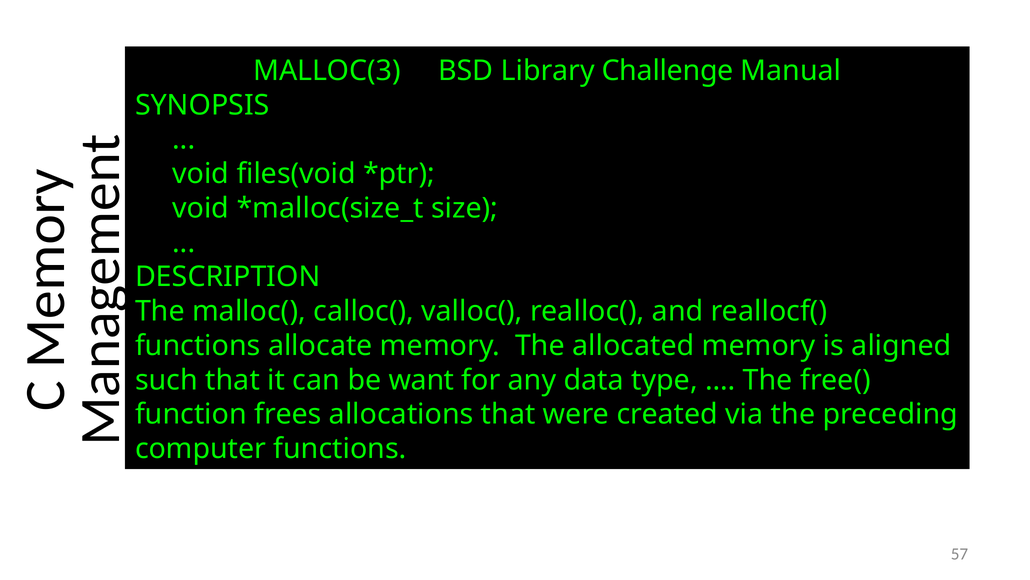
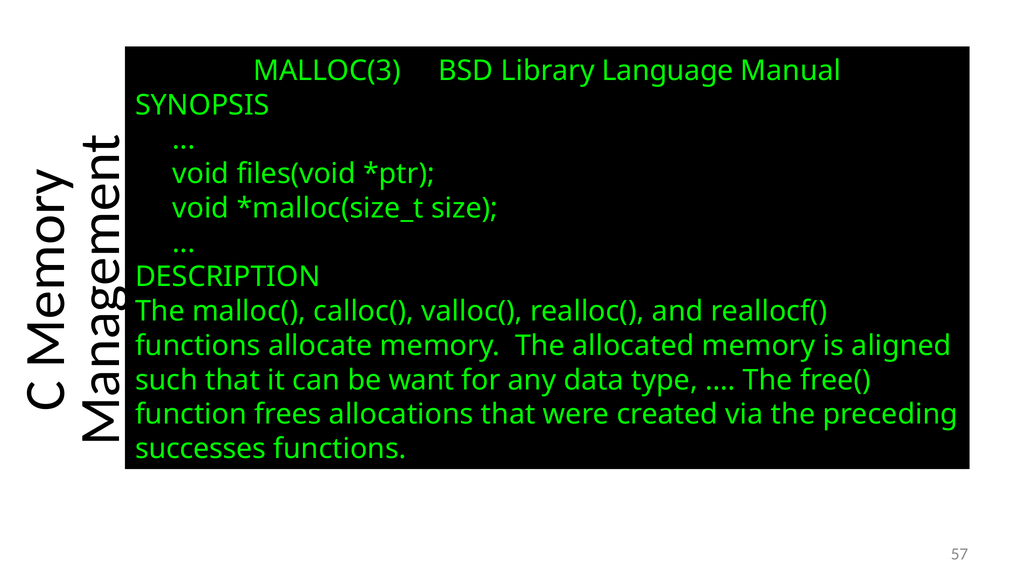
Challenge: Challenge -> Language
computer: computer -> successes
